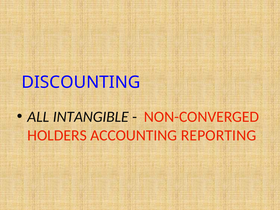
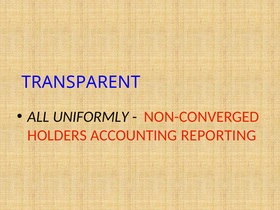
DISCOUNTING: DISCOUNTING -> TRANSPARENT
INTANGIBLE: INTANGIBLE -> UNIFORMLY
